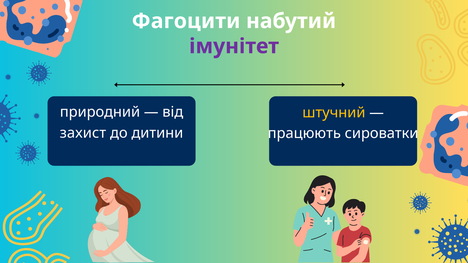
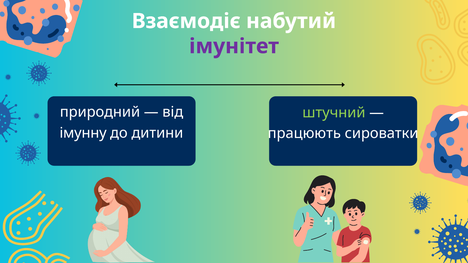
Фагоцити: Фагоцити -> Взаємодіє
штучний colour: yellow -> light green
захист: захист -> імунну
